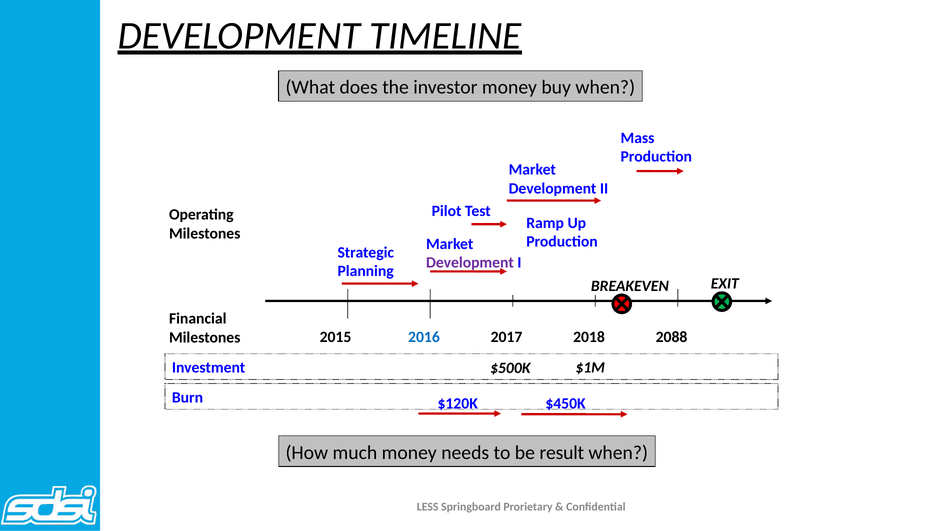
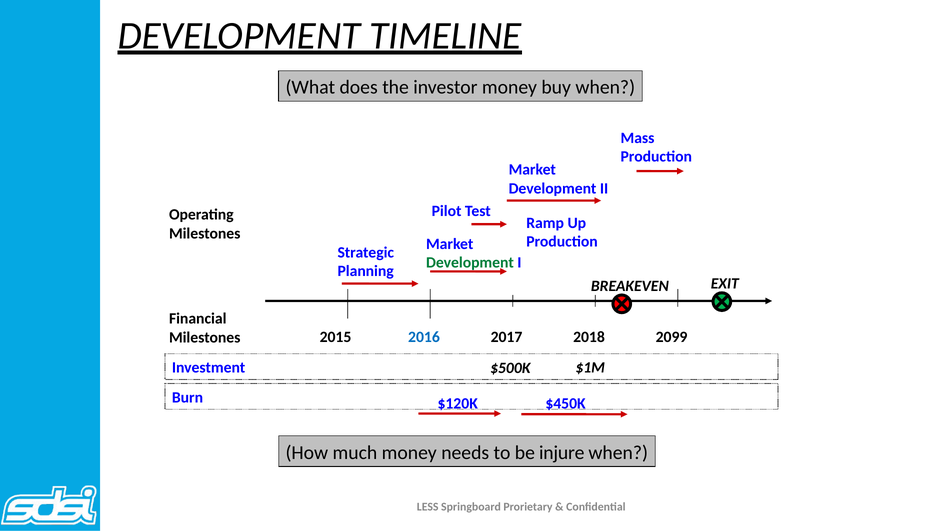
Development at (470, 262) colour: purple -> green
2088: 2088 -> 2099
result: result -> injure
